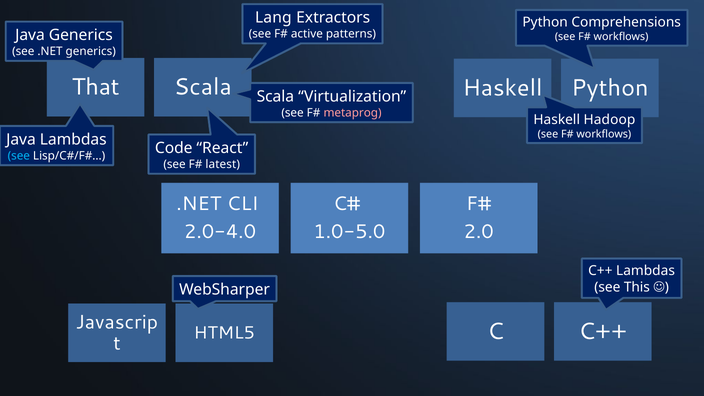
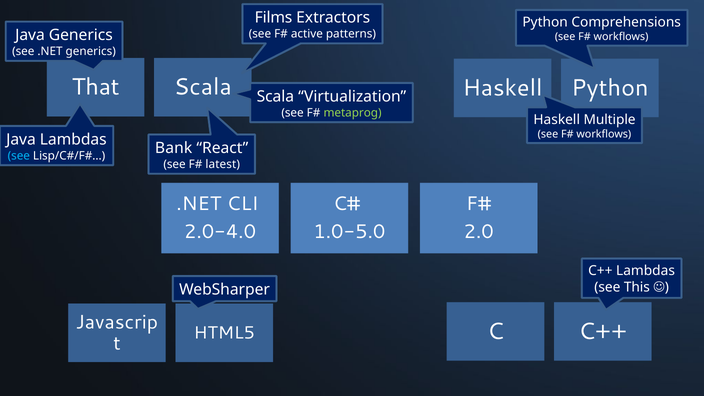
Lang: Lang -> Films
metaprog colour: pink -> light green
Hadoop: Hadoop -> Multiple
Code: Code -> Bank
